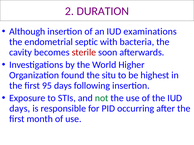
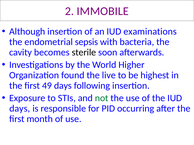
DURATION: DURATION -> IMMOBILE
septic: septic -> sepsis
sterile colour: red -> black
situ: situ -> live
95: 95 -> 49
